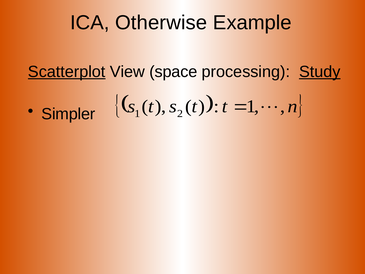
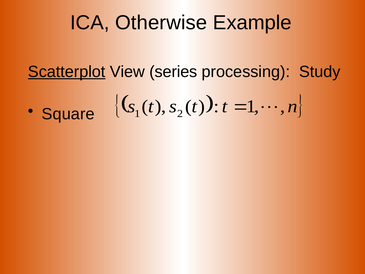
space: space -> series
Study underline: present -> none
Simpler: Simpler -> Square
